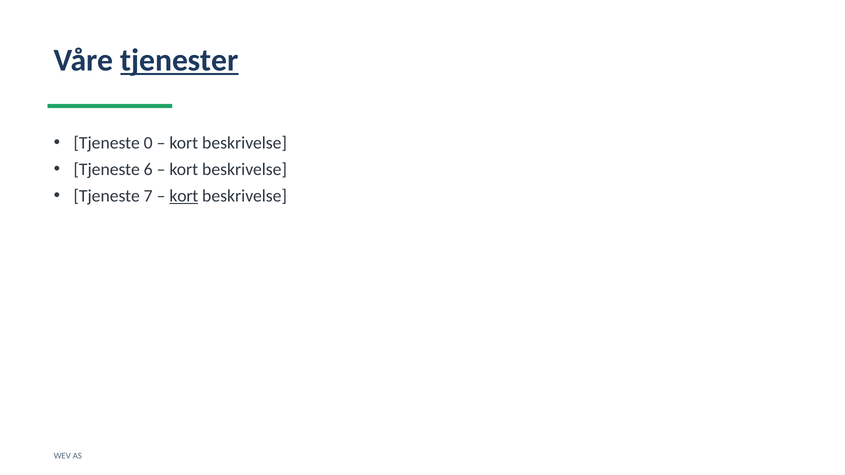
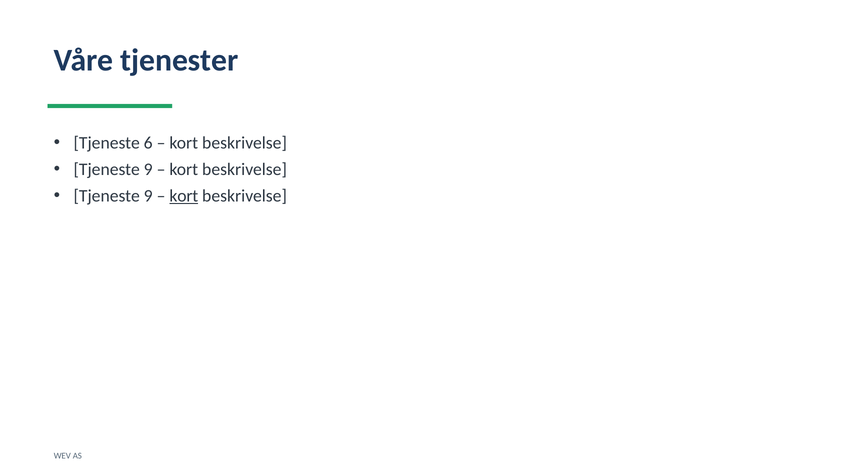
tjenester underline: present -> none
0: 0 -> 6
6 at (148, 170): 6 -> 9
7 at (148, 196): 7 -> 9
